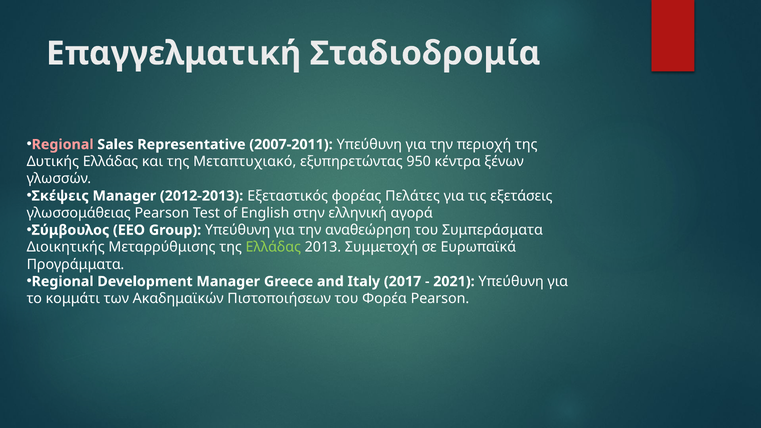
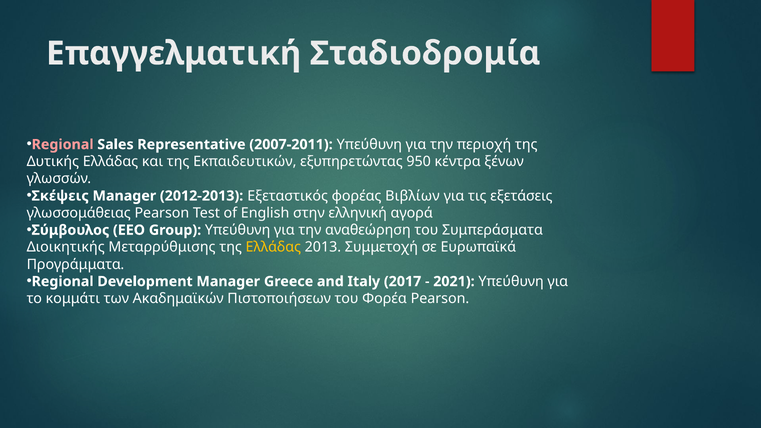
Μεταπτυχιακό: Μεταπτυχιακό -> Εκπαιδευτικών
Πελάτες: Πελάτες -> Βιβλίων
Ελλάδας at (273, 247) colour: light green -> yellow
